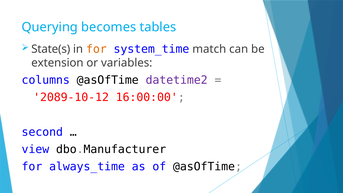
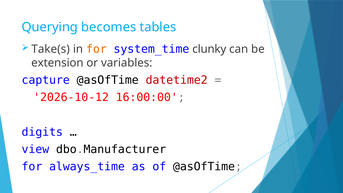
State(s: State(s -> Take(s
match: match -> clunky
columns: columns -> capture
datetime2 colour: purple -> red
2089-10-12: 2089-10-12 -> 2026-10-12
second: second -> digits
